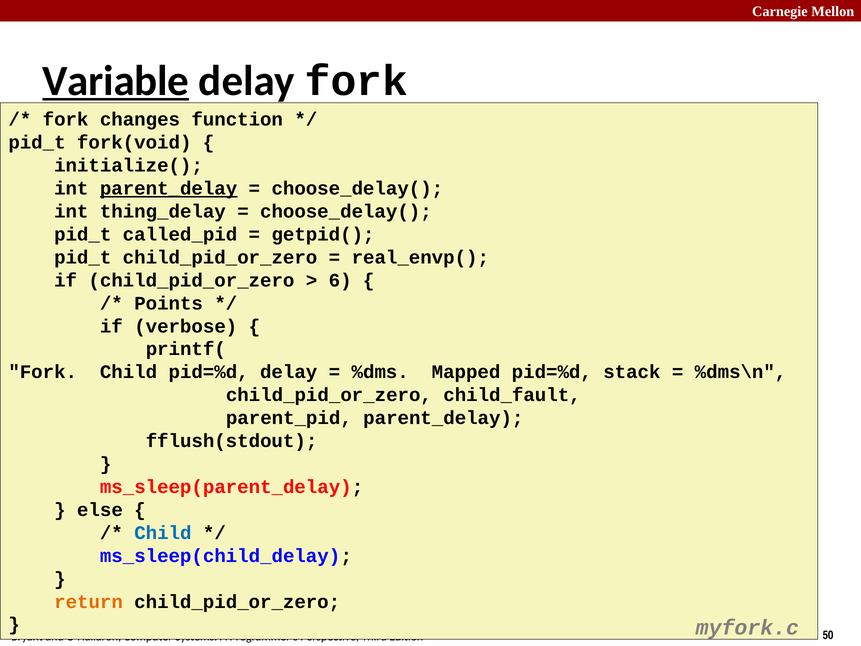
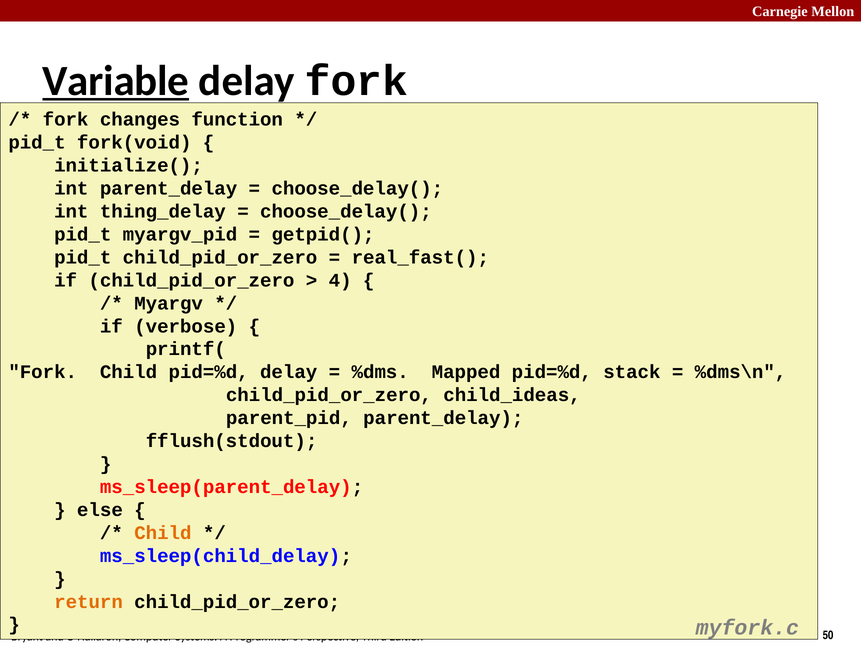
parent_delay at (169, 188) underline: present -> none
called_pid: called_pid -> myargv_pid
real_envp(: real_envp( -> real_fast(
6: 6 -> 4
Points: Points -> Myargv
child_fault: child_fault -> child_ideas
Child at (163, 533) colour: blue -> orange
